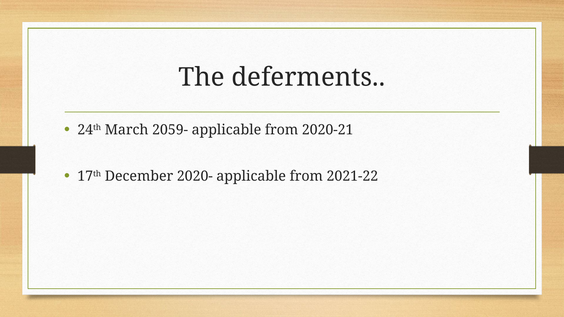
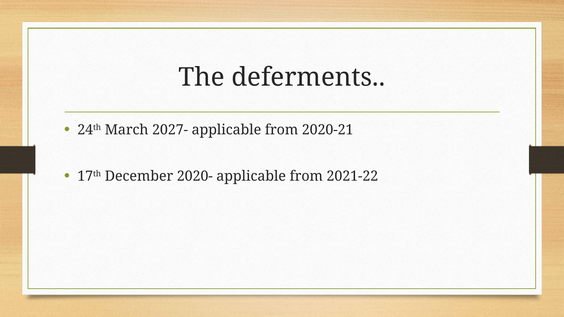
2059-: 2059- -> 2027-
